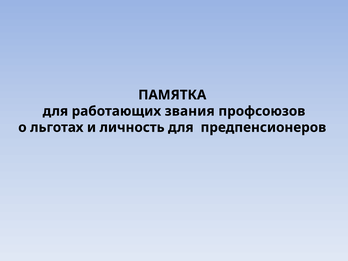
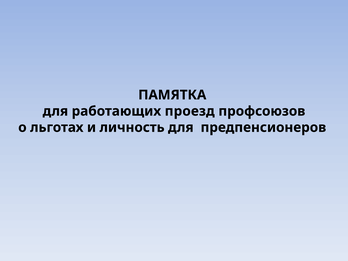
звания: звания -> проезд
